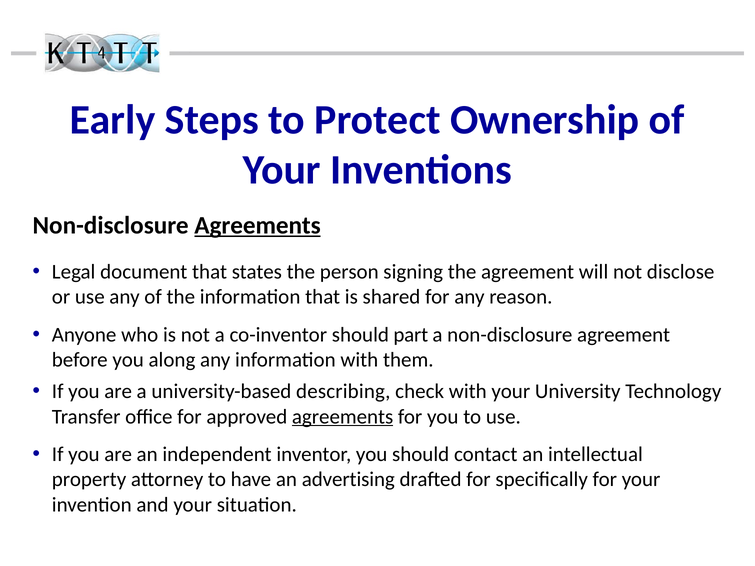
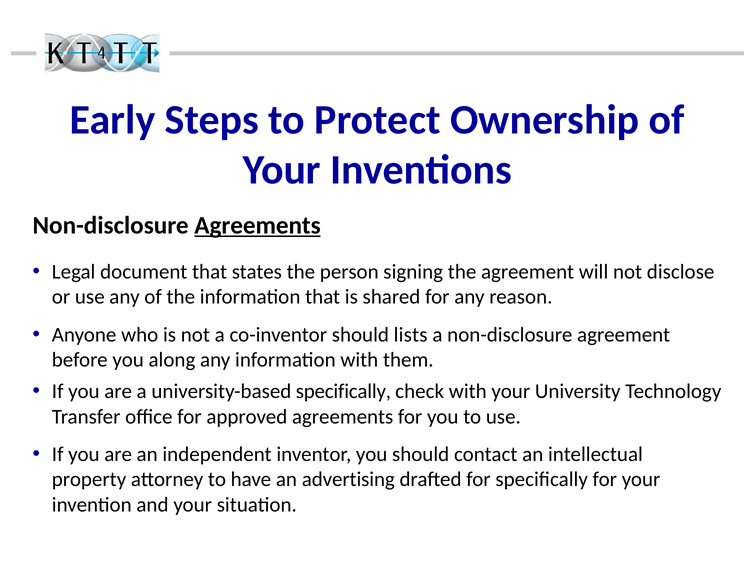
part: part -> lists
university-based describing: describing -> specifically
agreements at (343, 417) underline: present -> none
